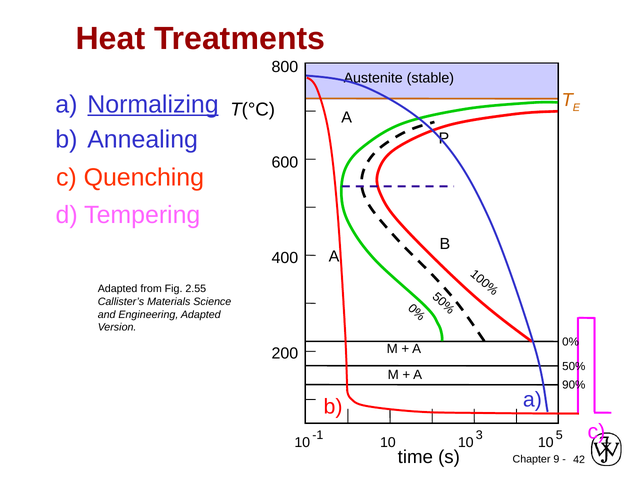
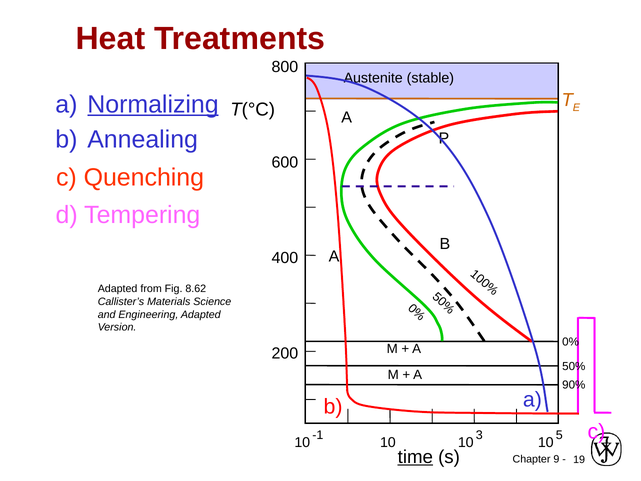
2.55: 2.55 -> 8.62
time underline: none -> present
42: 42 -> 19
